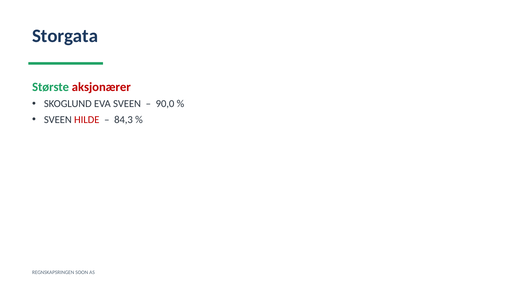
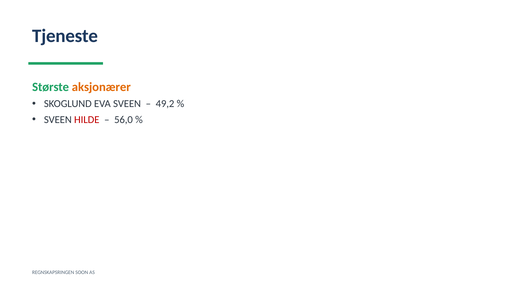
Storgata: Storgata -> Tjeneste
aksjonærer colour: red -> orange
90,0: 90,0 -> 49,2
84,3: 84,3 -> 56,0
